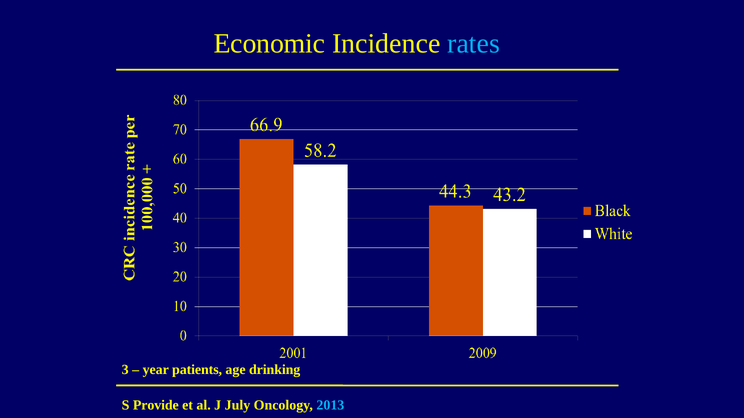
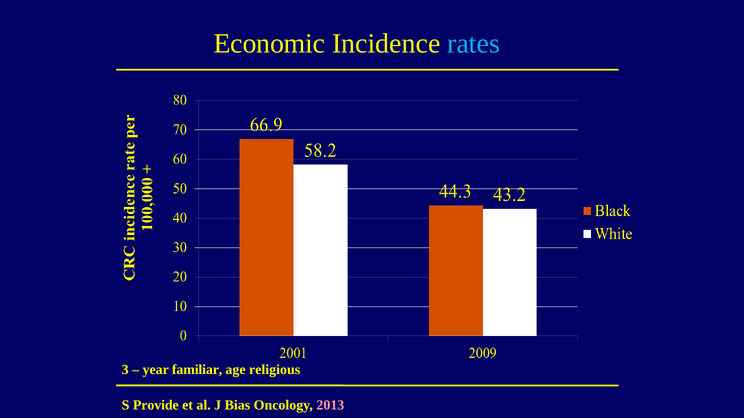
patients: patients -> familiar
drinking: drinking -> religious
July: July -> Bias
2013 colour: light blue -> pink
